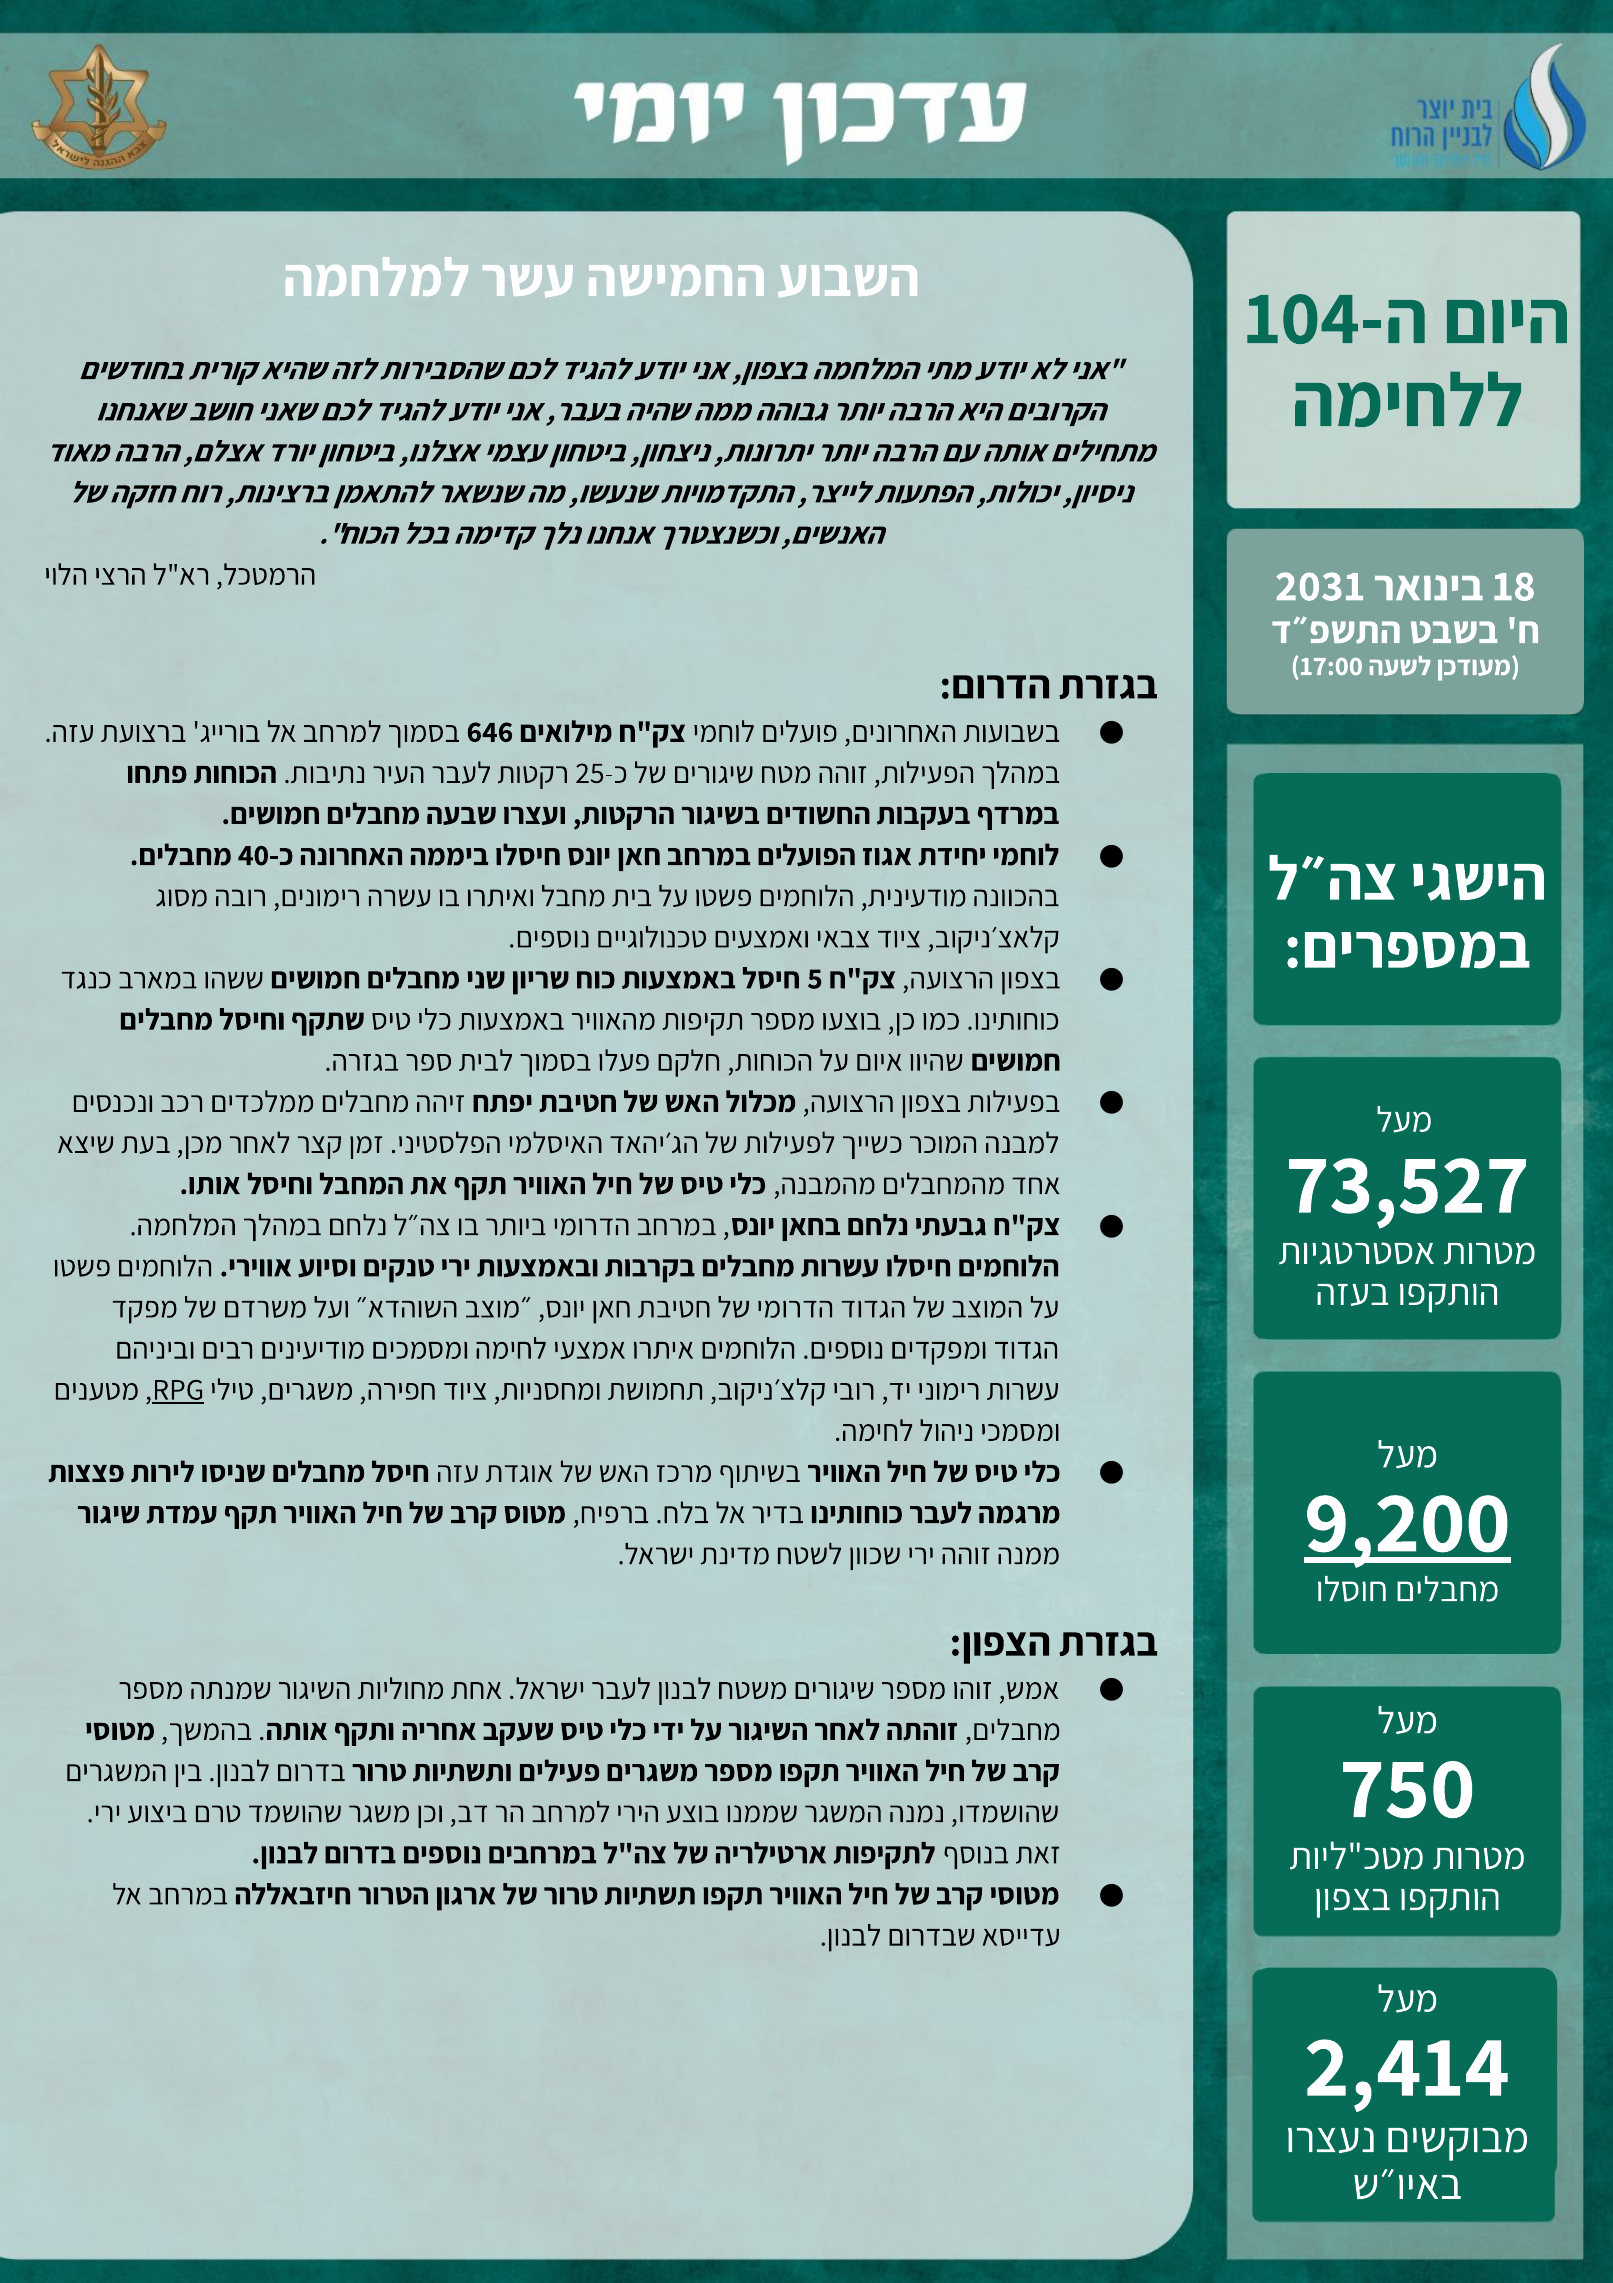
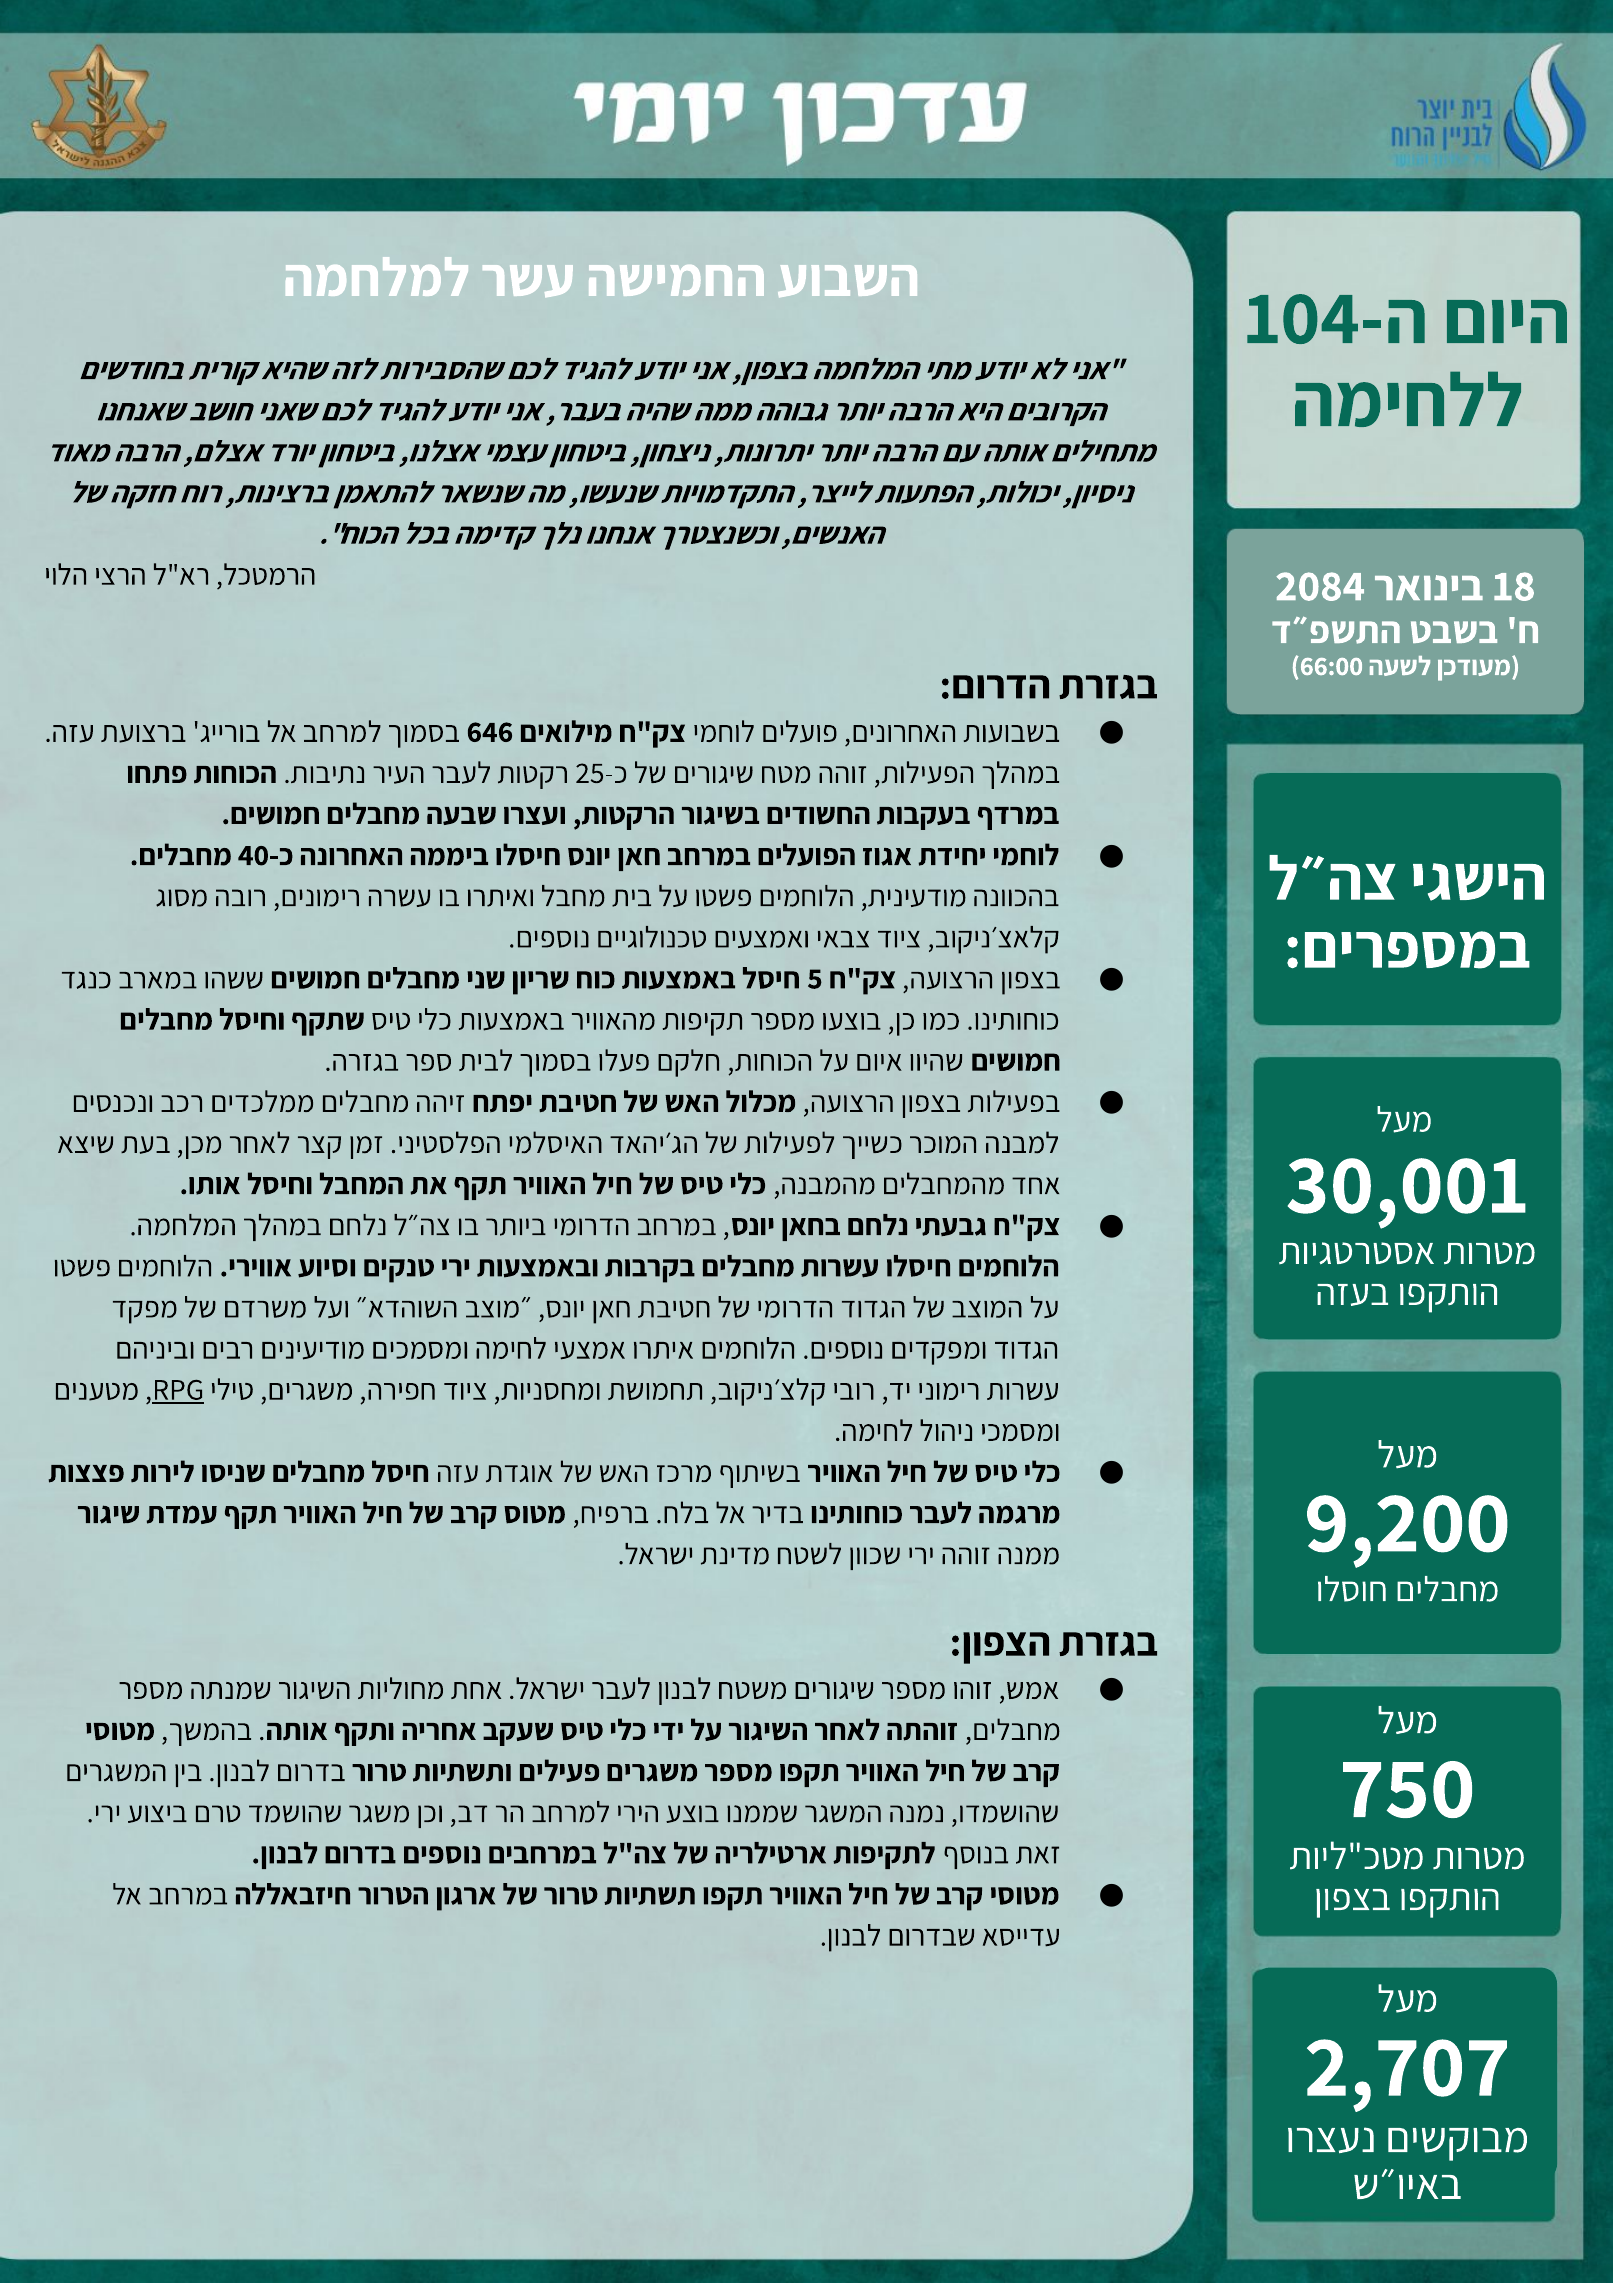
2031: 2031 -> 2084
17:00: 17:00 -> 66:00
73,527: 73,527 -> 30,001
9,200 underline: present -> none
2,414: 2,414 -> 2,707
